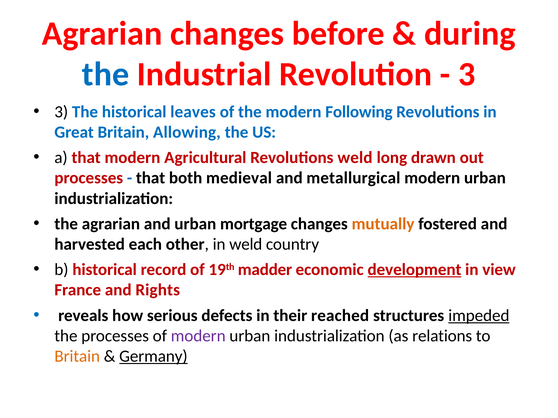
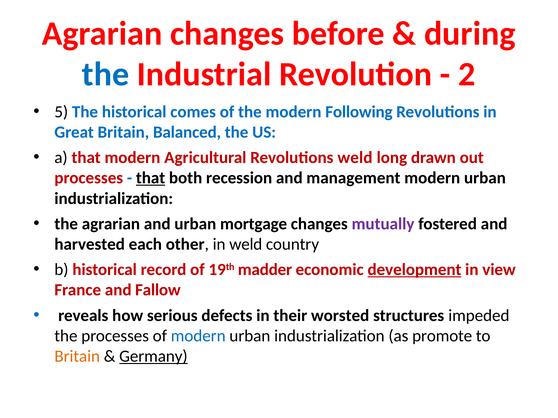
3 at (467, 74): 3 -> 2
3 at (61, 112): 3 -> 5
leaves: leaves -> comes
Allowing: Allowing -> Balanced
that at (151, 178) underline: none -> present
medieval: medieval -> recession
metallurgical: metallurgical -> management
mutually colour: orange -> purple
Rights: Rights -> Fallow
reached: reached -> worsted
impeded underline: present -> none
modern at (198, 336) colour: purple -> blue
relations: relations -> promote
